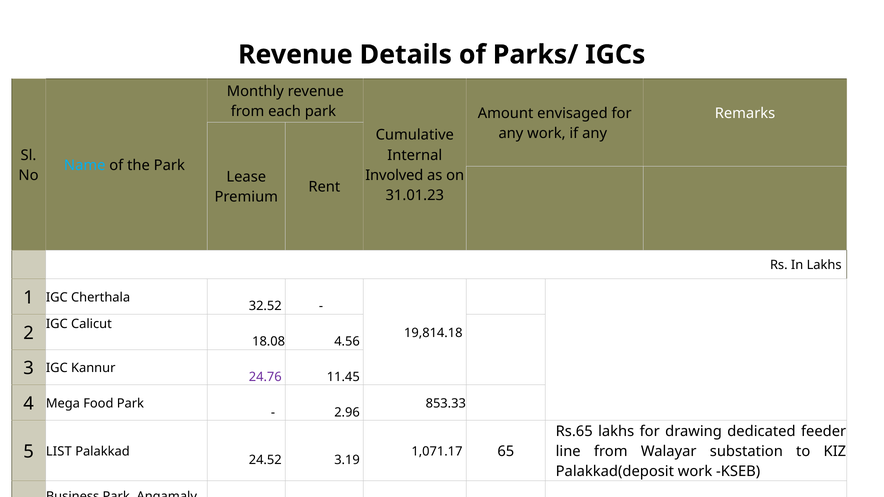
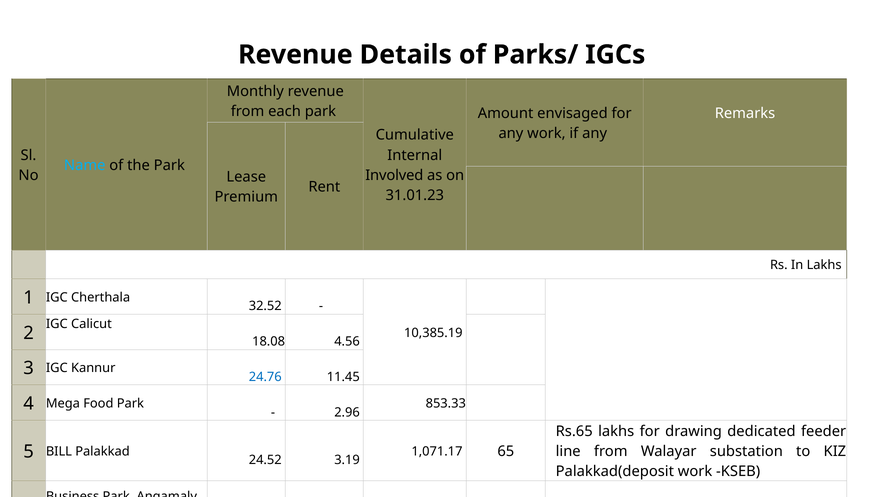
19,814.18: 19,814.18 -> 10,385.19
24.76 colour: purple -> blue
LIST: LIST -> BILL
